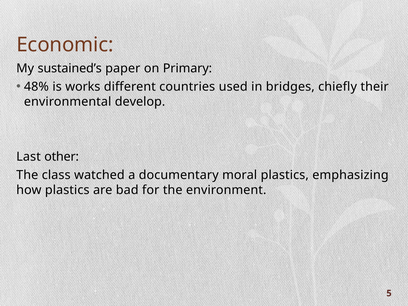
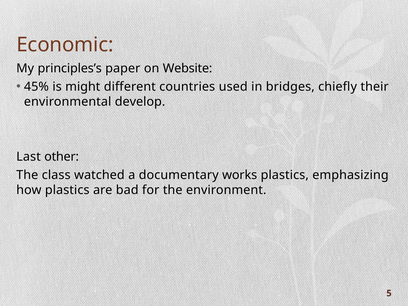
sustained’s: sustained’s -> principles’s
Primary: Primary -> Website
48%: 48% -> 45%
works: works -> might
moral: moral -> works
